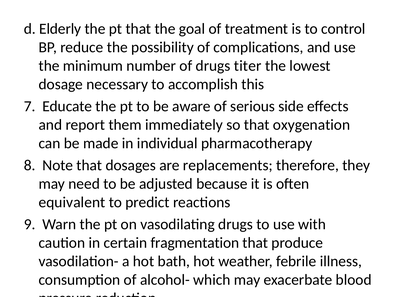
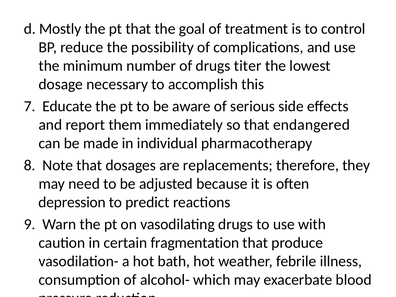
Elderly: Elderly -> Mostly
oxygenation: oxygenation -> endangered
equivalent: equivalent -> depression
